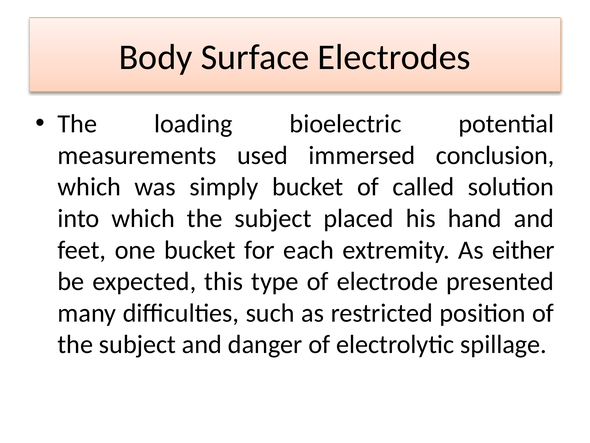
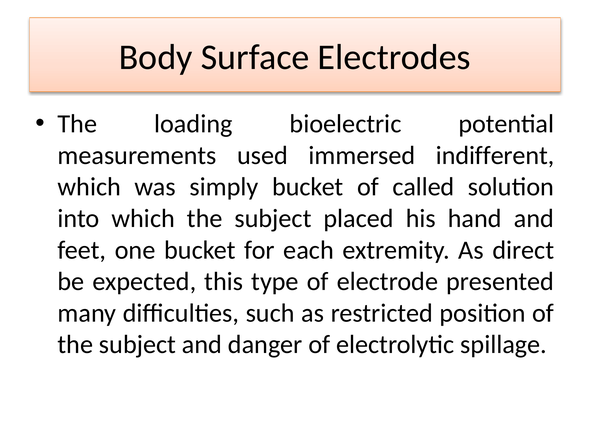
conclusion: conclusion -> indifferent
either: either -> direct
